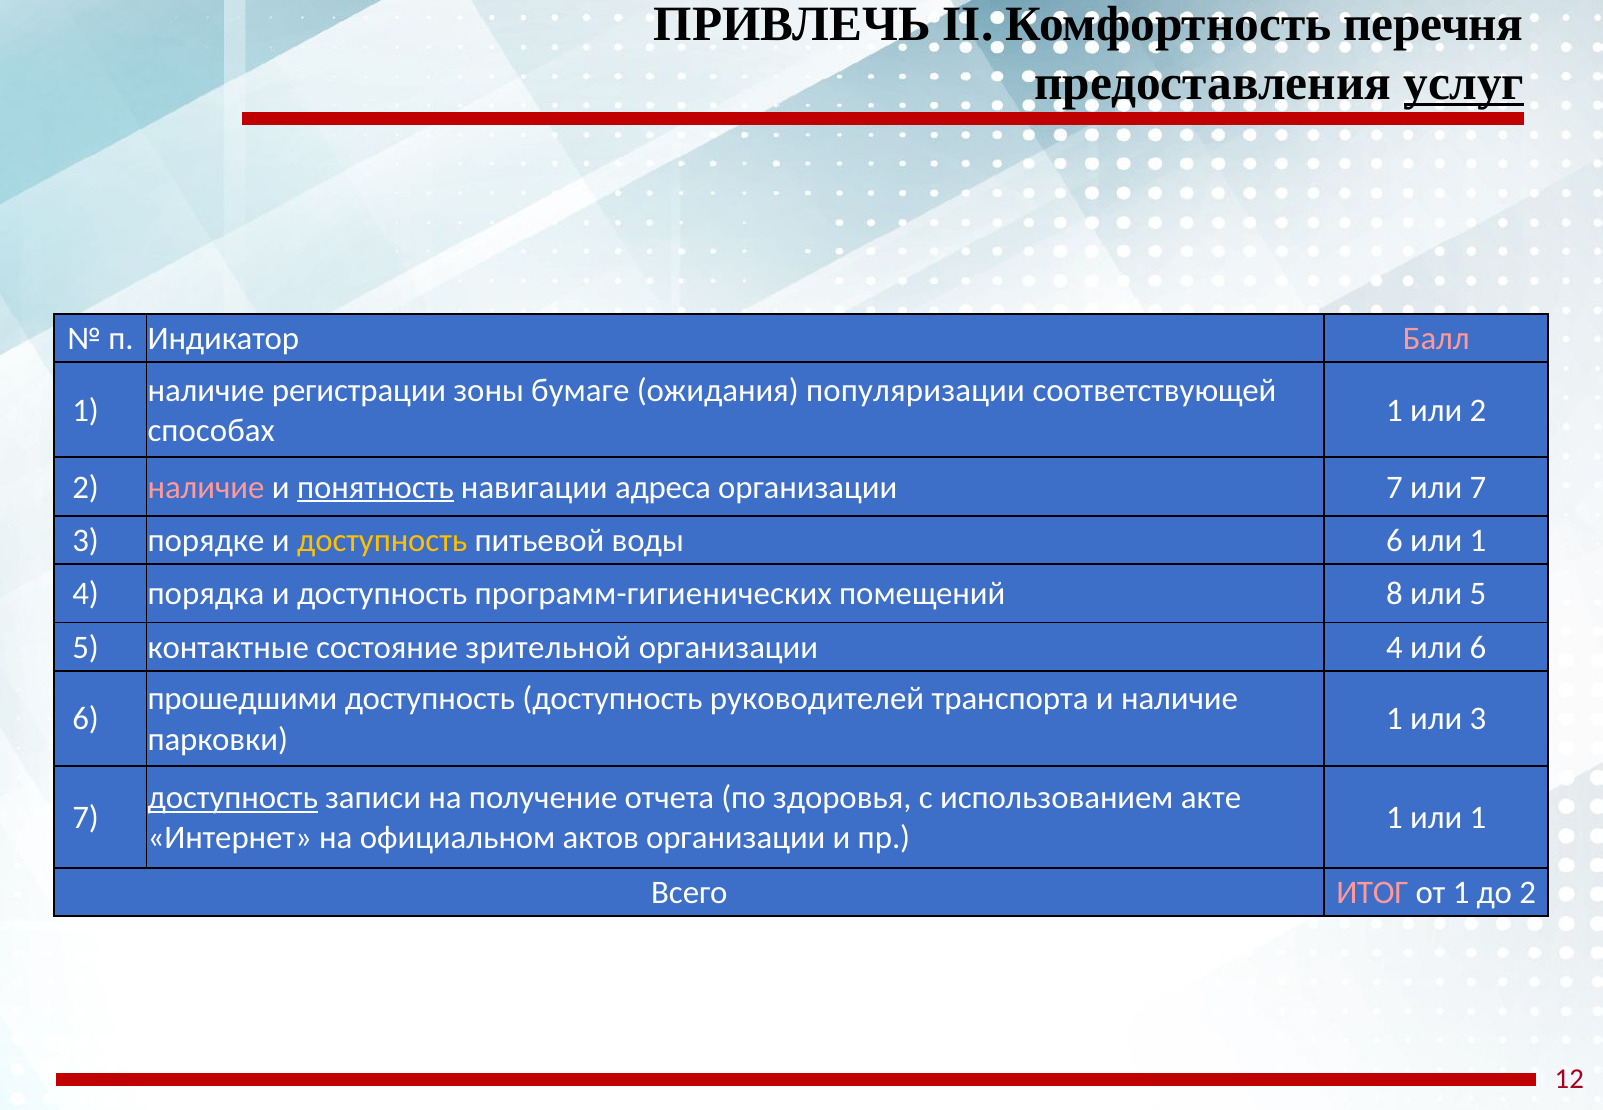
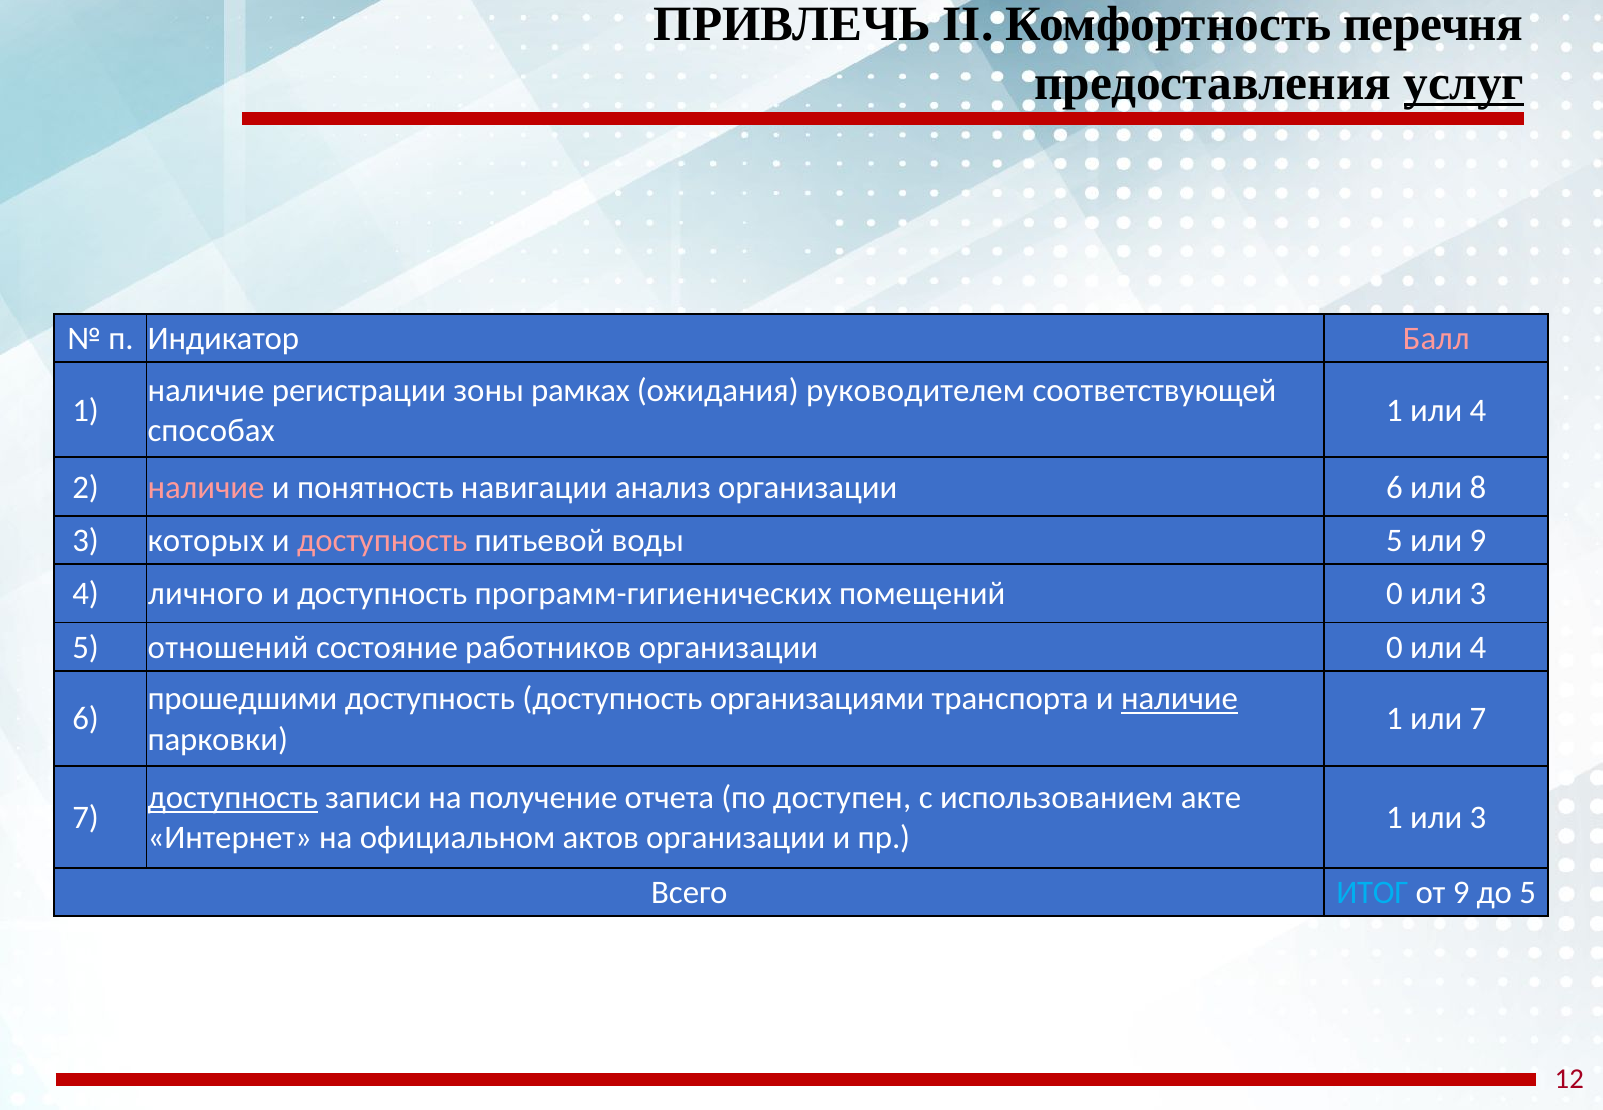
бумаге: бумаге -> рамках
популяризации: популяризации -> руководителем
1 или 2: 2 -> 4
понятность underline: present -> none
адреса: адреса -> анализ
организации 7: 7 -> 6
или 7: 7 -> 8
порядке: порядке -> которых
доступность at (382, 541) colour: yellow -> pink
воды 6: 6 -> 5
1 at (1478, 541): 1 -> 9
порядка: порядка -> личного
помещений 8: 8 -> 0
5 at (1478, 594): 5 -> 3
контактные: контактные -> отношений
зрительной: зрительной -> работников
организации 4: 4 -> 0
6 at (1478, 647): 6 -> 4
руководителей: руководителей -> организациями
наличие at (1179, 699) underline: none -> present
или 3: 3 -> 7
здоровья: здоровья -> доступен
1 или 1: 1 -> 3
ИТОГ colour: pink -> light blue
от 1: 1 -> 9
до 2: 2 -> 5
